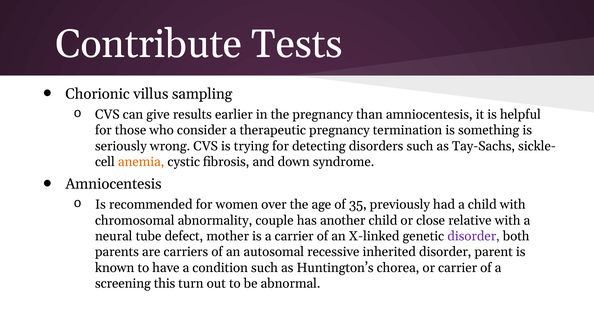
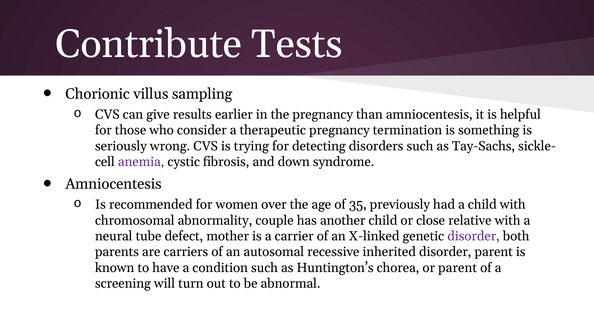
anemia colour: orange -> purple
or carrier: carrier -> parent
this: this -> will
